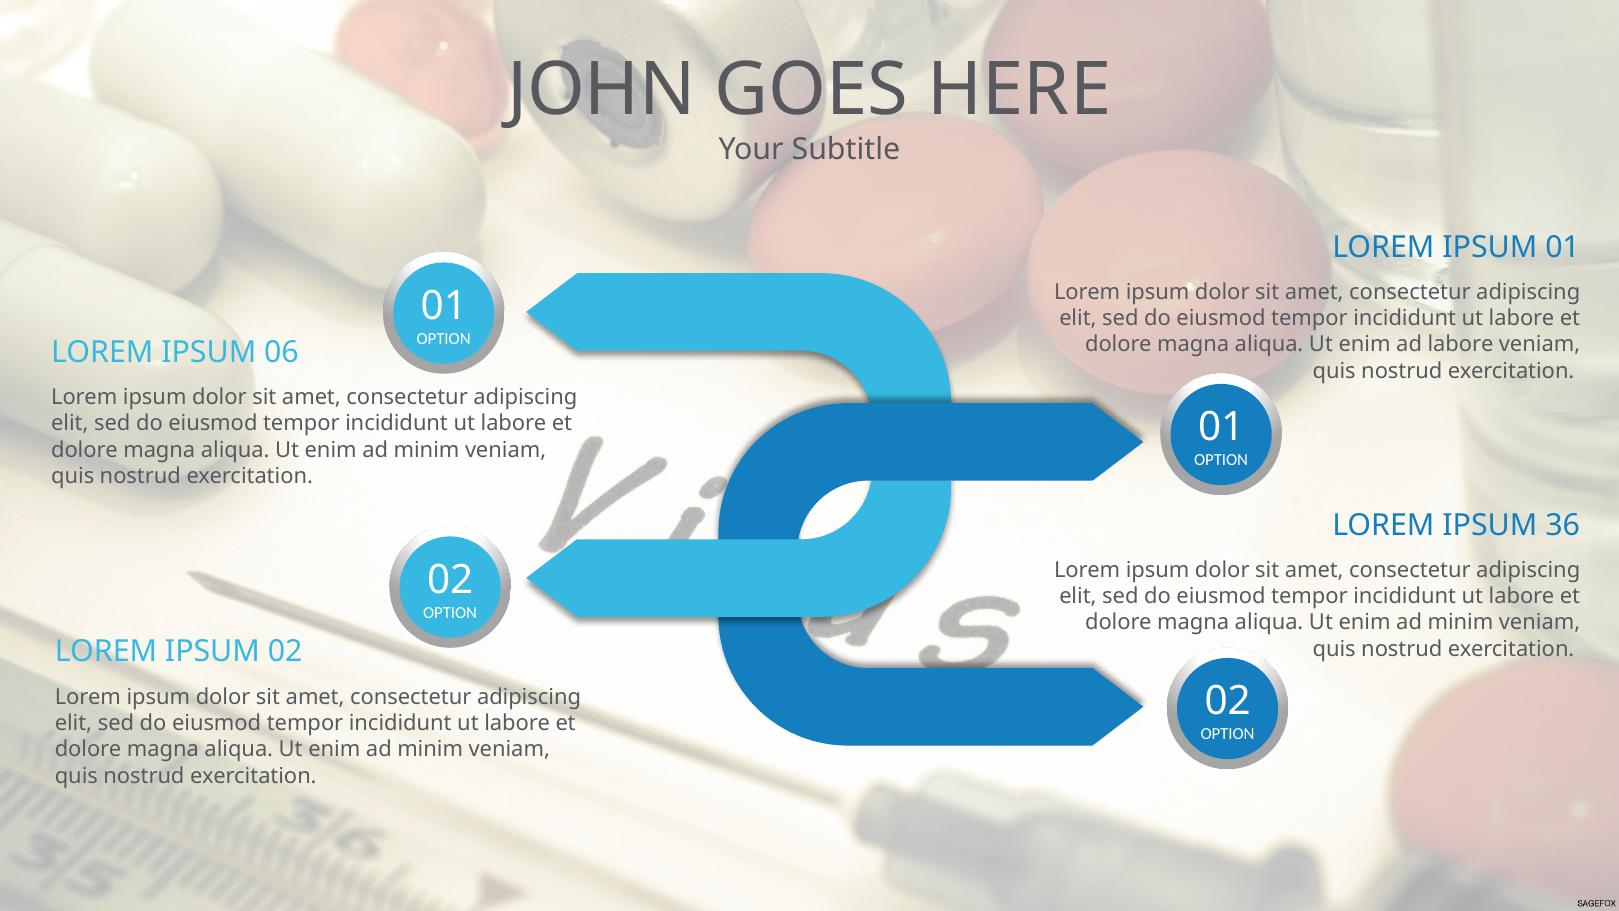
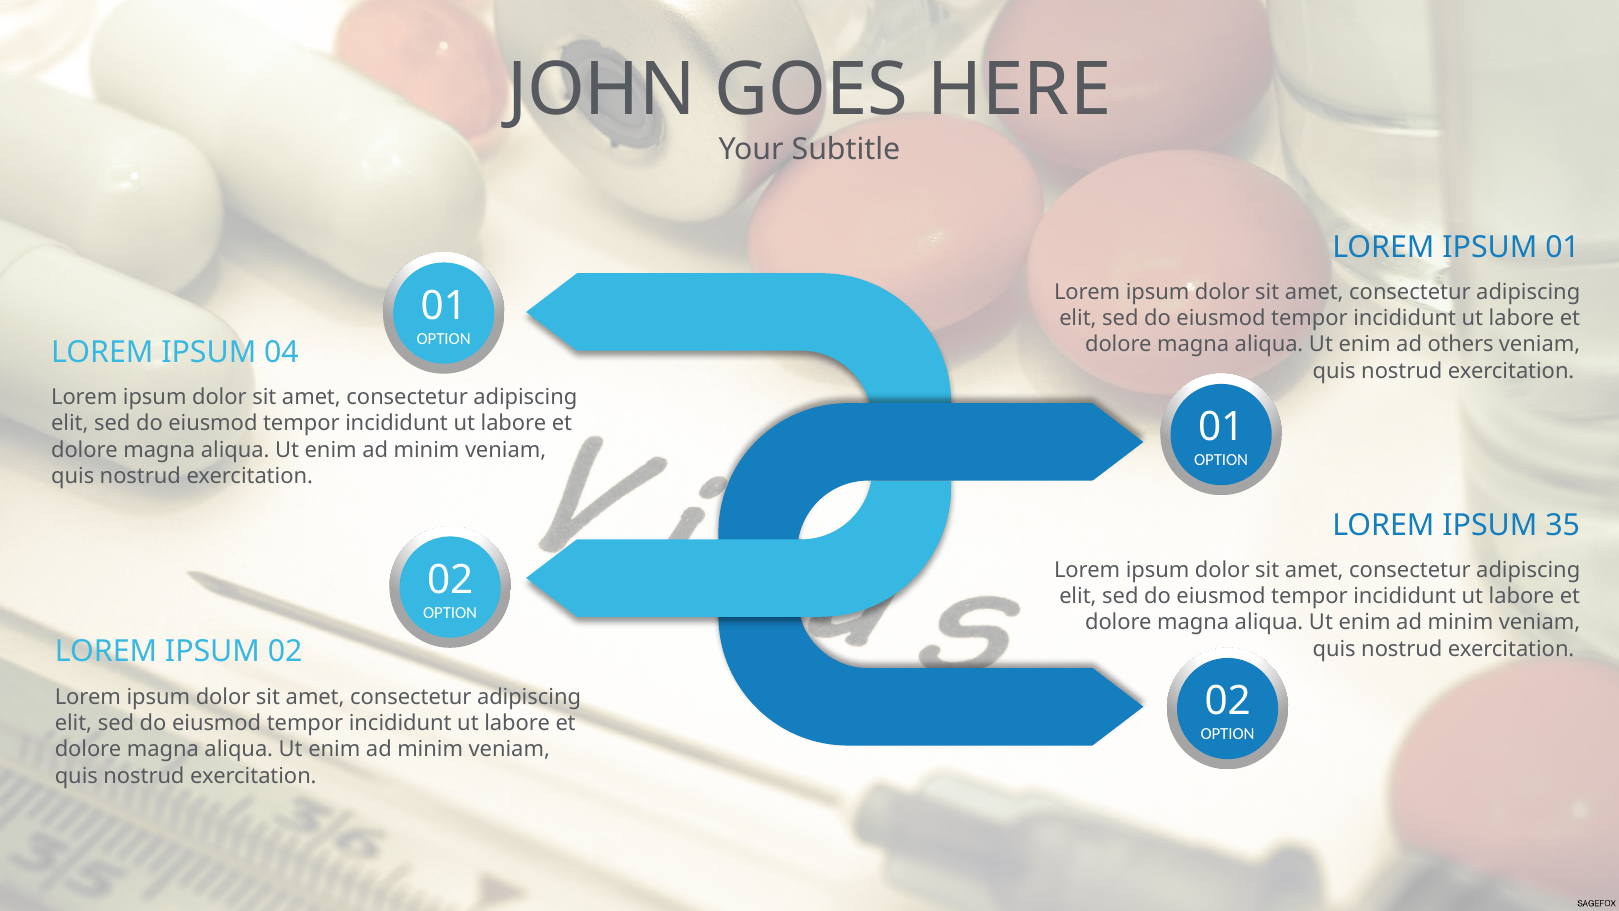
ad labore: labore -> others
06: 06 -> 04
36: 36 -> 35
